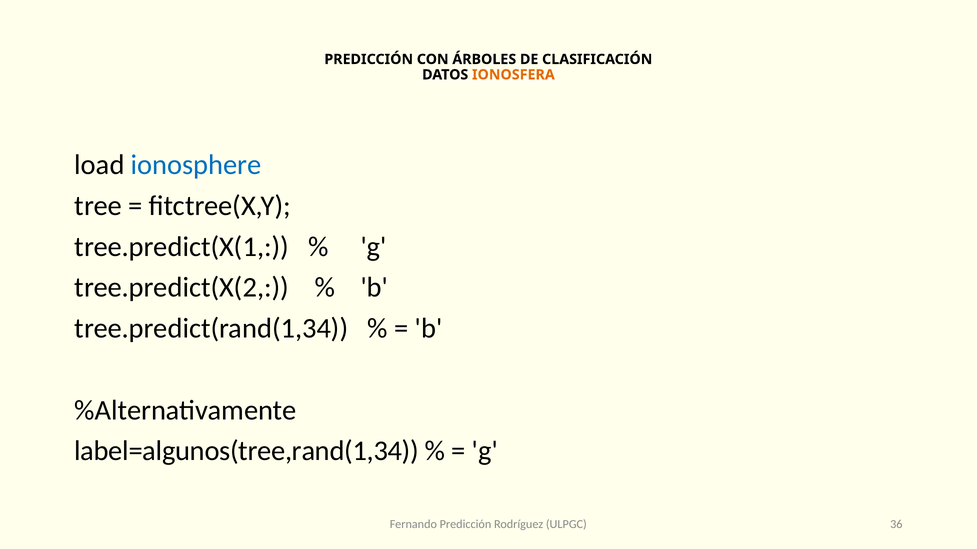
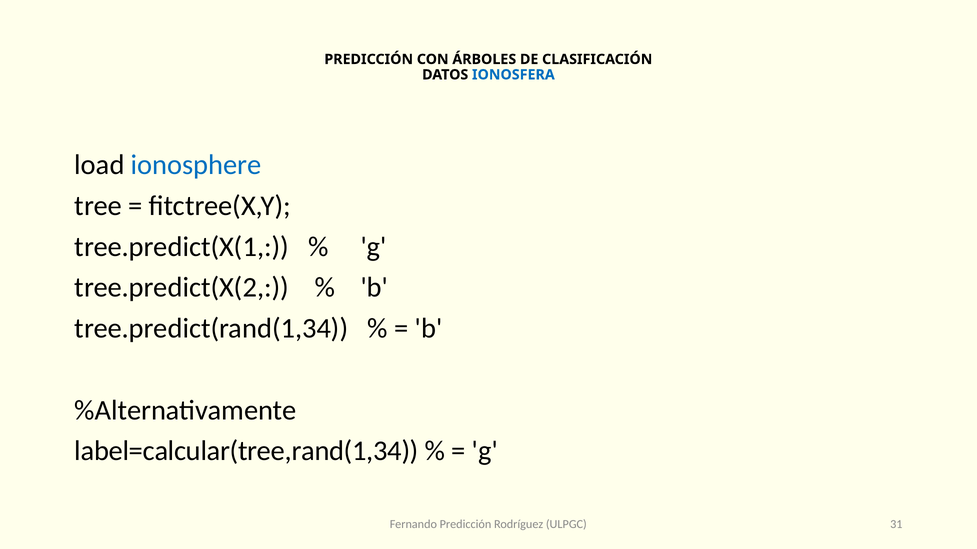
IONOSFERA colour: orange -> blue
label=algunos(tree,rand(1,34: label=algunos(tree,rand(1,34 -> label=calcular(tree,rand(1,34
36: 36 -> 31
